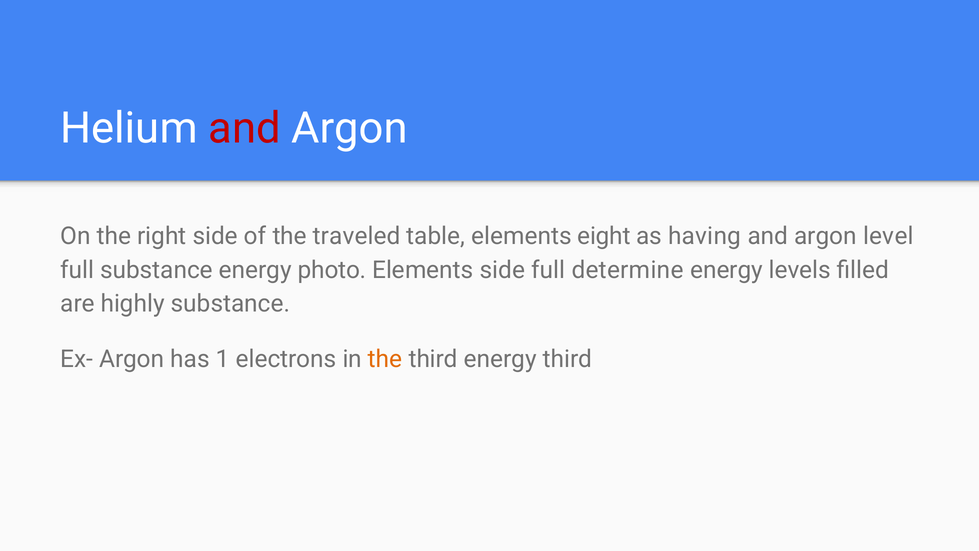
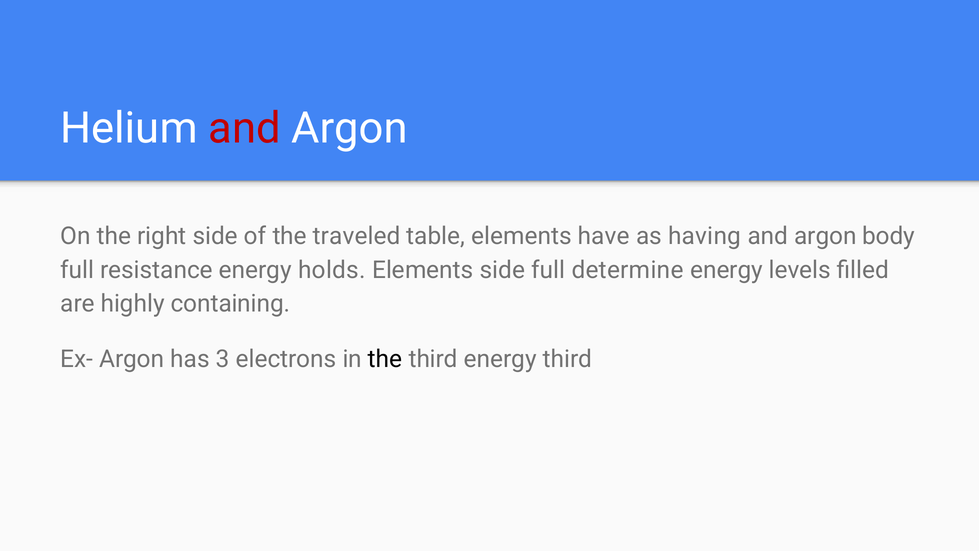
eight: eight -> have
level: level -> body
full substance: substance -> resistance
photo: photo -> holds
highly substance: substance -> containing
1: 1 -> 3
the at (385, 359) colour: orange -> black
